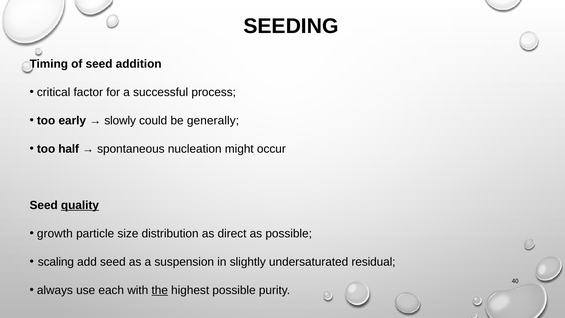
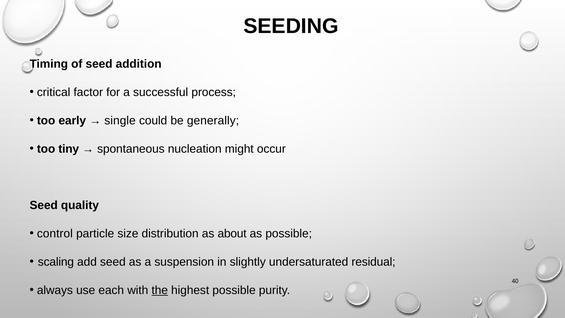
slowly: slowly -> single
half: half -> tiny
quality underline: present -> none
growth: growth -> control
direct: direct -> about
